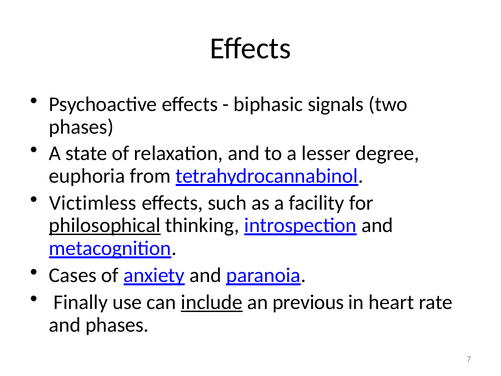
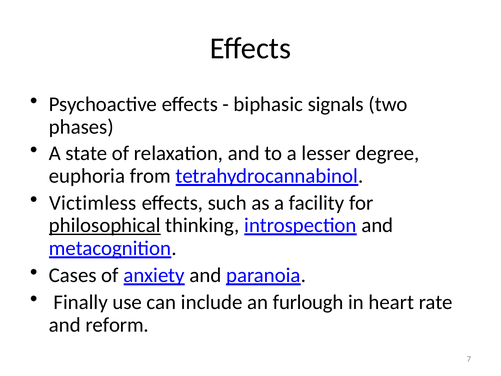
include underline: present -> none
previous: previous -> furlough
and phases: phases -> reform
